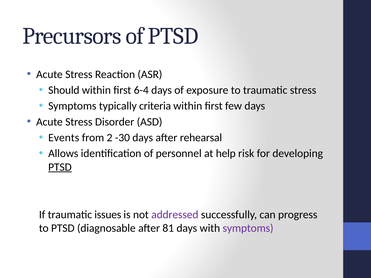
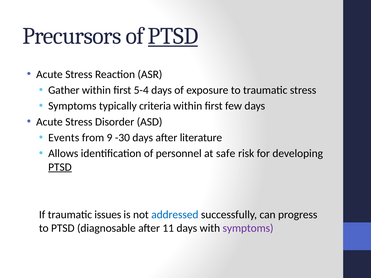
PTSD at (173, 36) underline: none -> present
Should: Should -> Gather
6-4: 6-4 -> 5-4
2: 2 -> 9
rehearsal: rehearsal -> literature
help: help -> safe
addressed colour: purple -> blue
81: 81 -> 11
